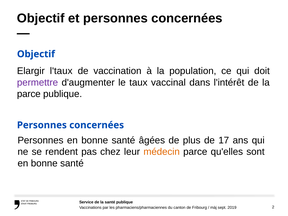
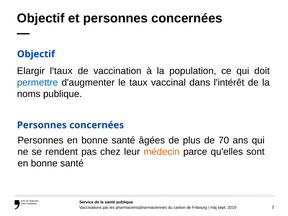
permettre colour: purple -> blue
parce at (29, 94): parce -> noms
17: 17 -> 70
